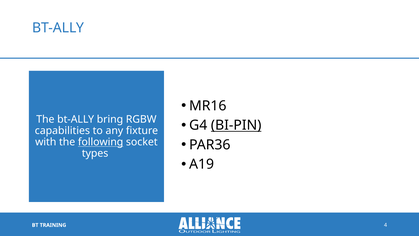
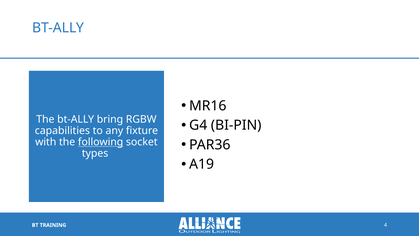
BI-PIN underline: present -> none
